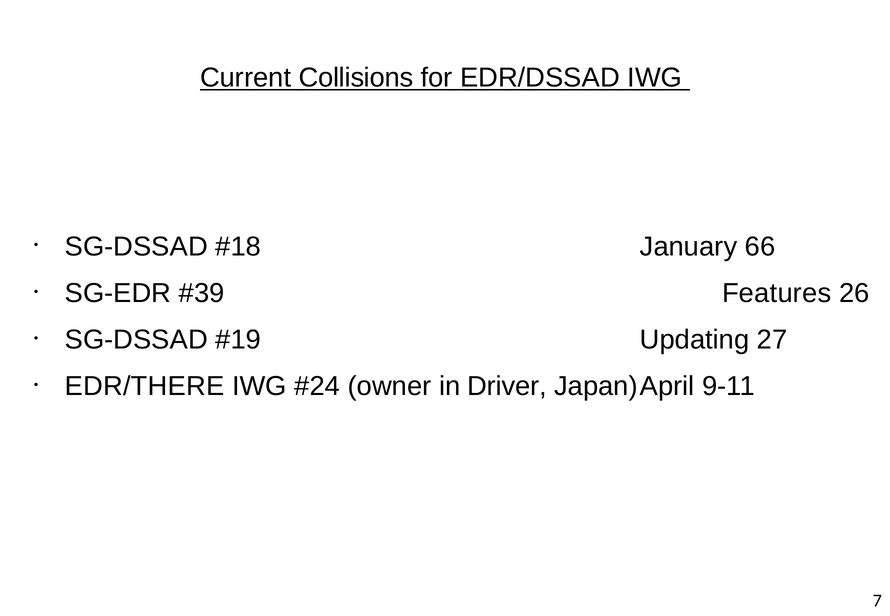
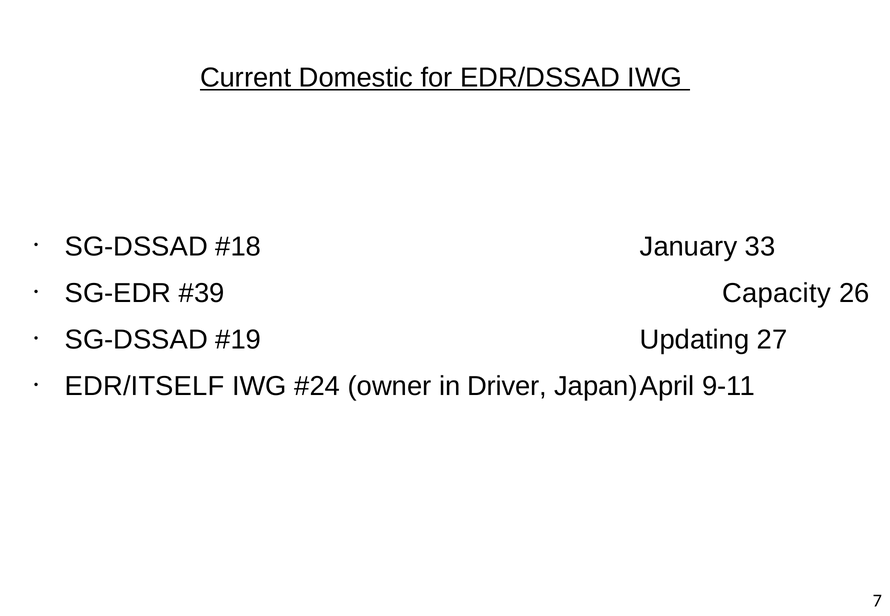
Collisions: Collisions -> Domestic
66: 66 -> 33
Features: Features -> Capacity
EDR/THERE: EDR/THERE -> EDR/ITSELF
